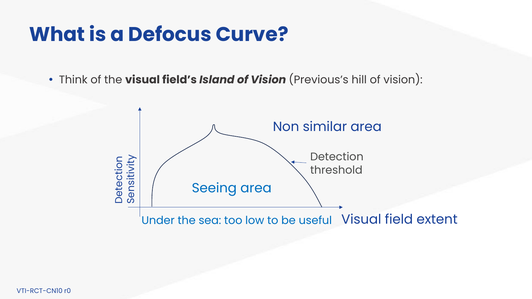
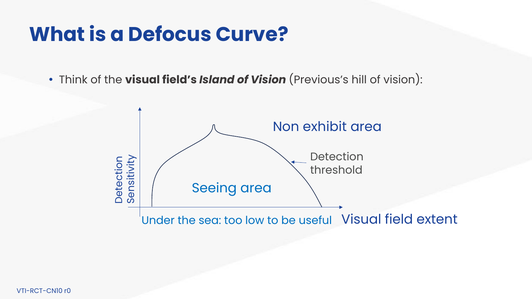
similar: similar -> exhibit
